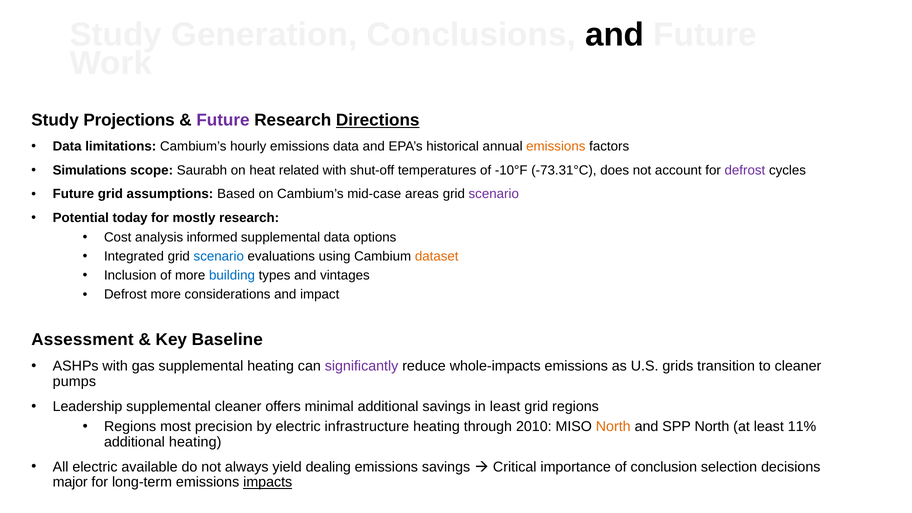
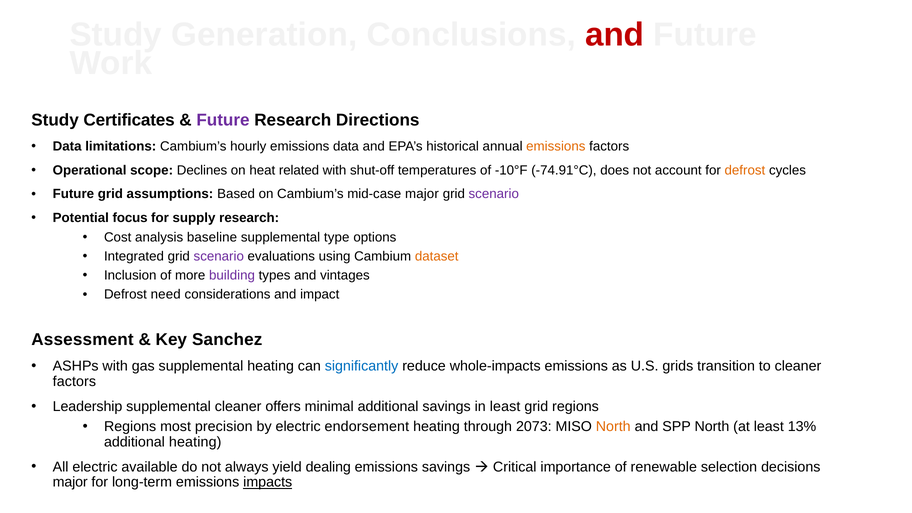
and at (615, 35) colour: black -> red
Projections: Projections -> Certificates
Directions underline: present -> none
Simulations: Simulations -> Operational
Saurabh: Saurabh -> Declines
-73.31°C: -73.31°C -> -74.91°C
defrost at (745, 170) colour: purple -> orange
mid-case areas: areas -> major
today: today -> focus
mostly: mostly -> supply
informed: informed -> baseline
supplemental data: data -> type
scenario at (219, 256) colour: blue -> purple
building colour: blue -> purple
Defrost more: more -> need
Baseline: Baseline -> Sanchez
significantly colour: purple -> blue
pumps at (74, 381): pumps -> factors
infrastructure: infrastructure -> endorsement
2010: 2010 -> 2073
11%: 11% -> 13%
conclusion: conclusion -> renewable
